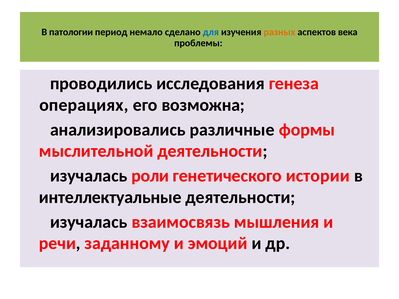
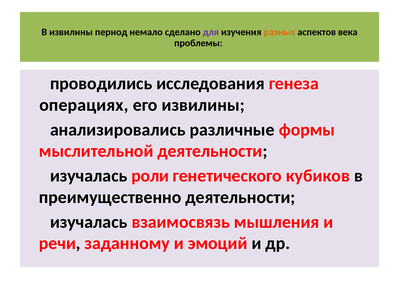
В патологии: патологии -> извилины
для colour: blue -> purple
его возможна: возможна -> извилины
истории: истории -> кубиков
интеллектуальные: интеллектуальные -> преимущественно
